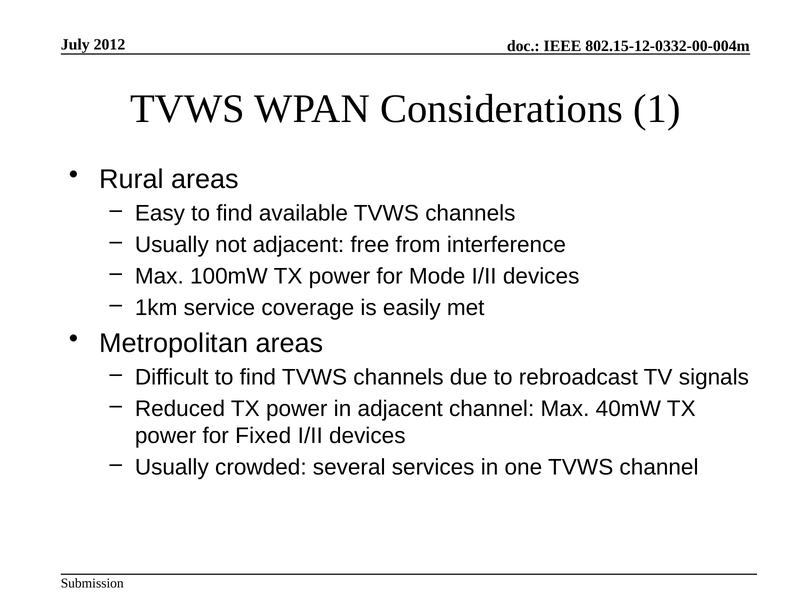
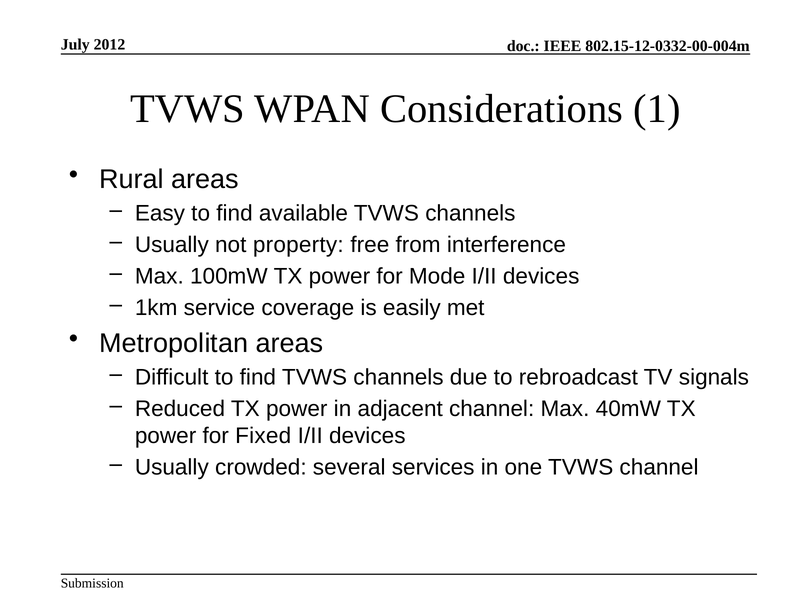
not adjacent: adjacent -> property
